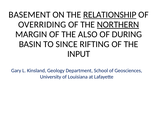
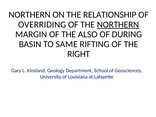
BASEMENT at (30, 15): BASEMENT -> NORTHERN
RELATIONSHIP underline: present -> none
SINCE: SINCE -> SAME
INPUT: INPUT -> RIGHT
